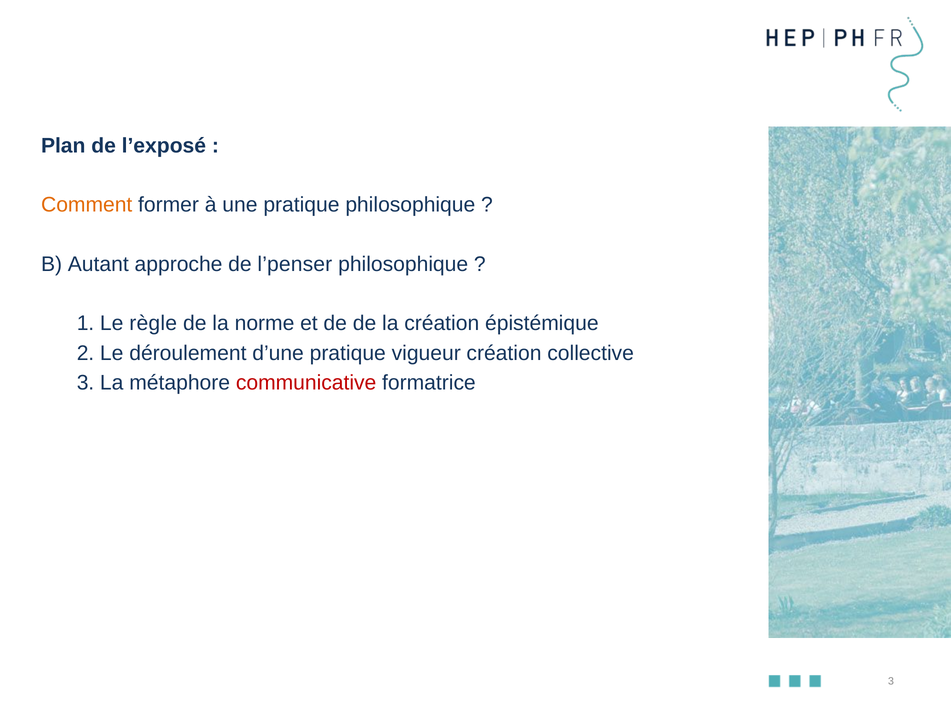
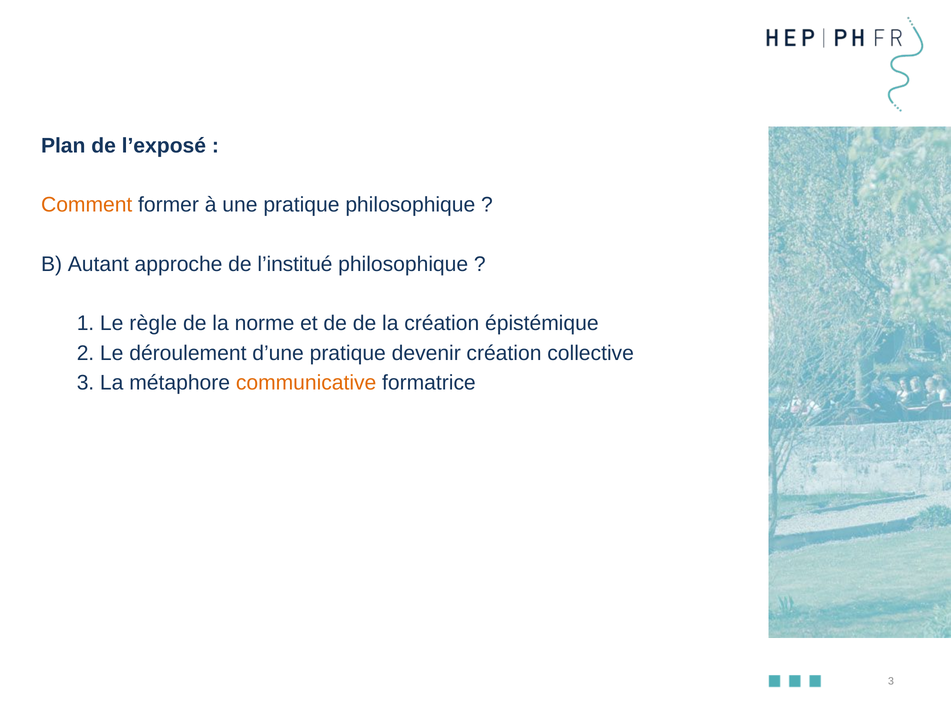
l’penser: l’penser -> l’institué
vigueur: vigueur -> devenir
communicative colour: red -> orange
